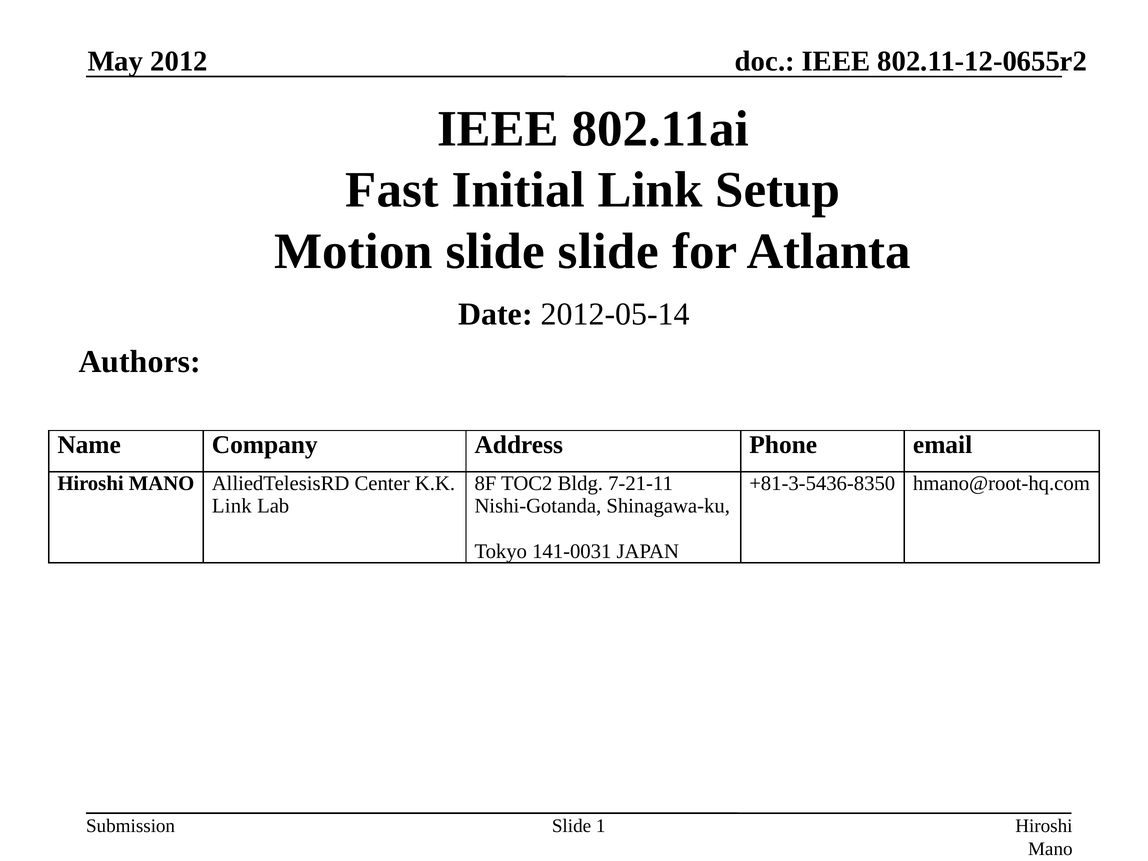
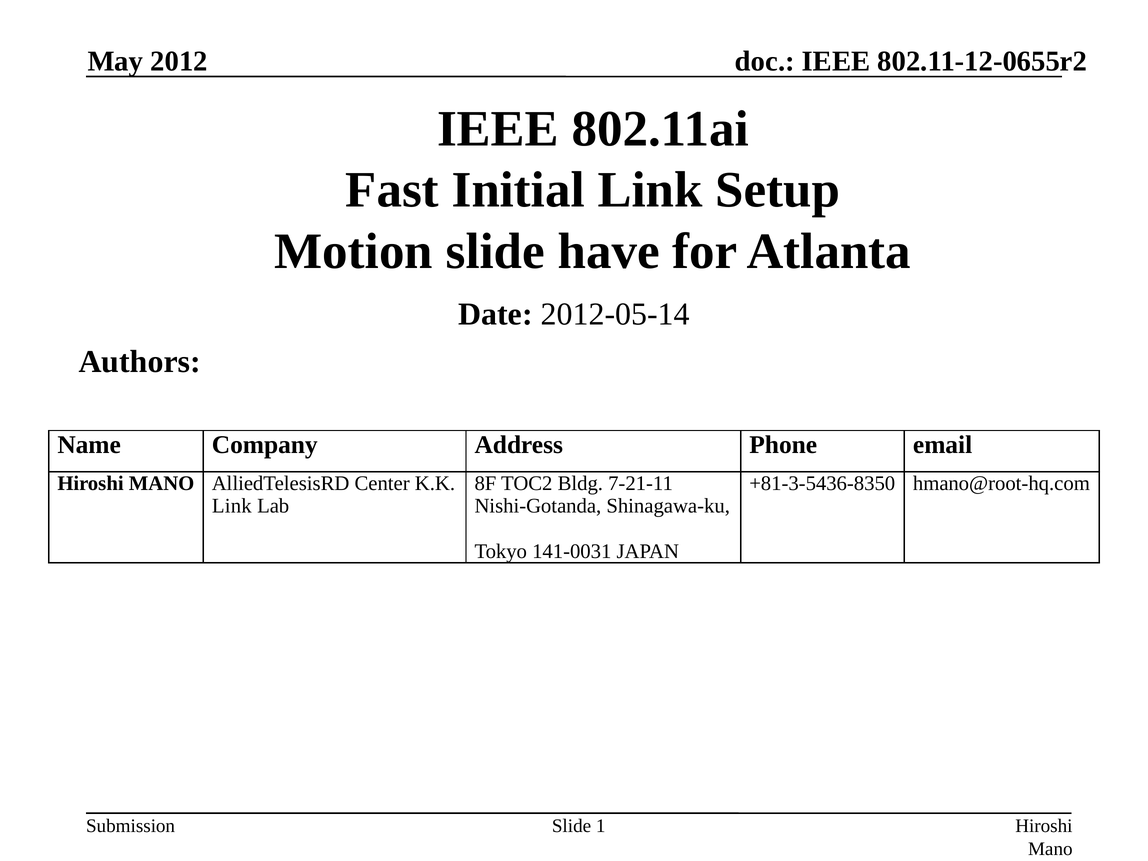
slide slide: slide -> have
